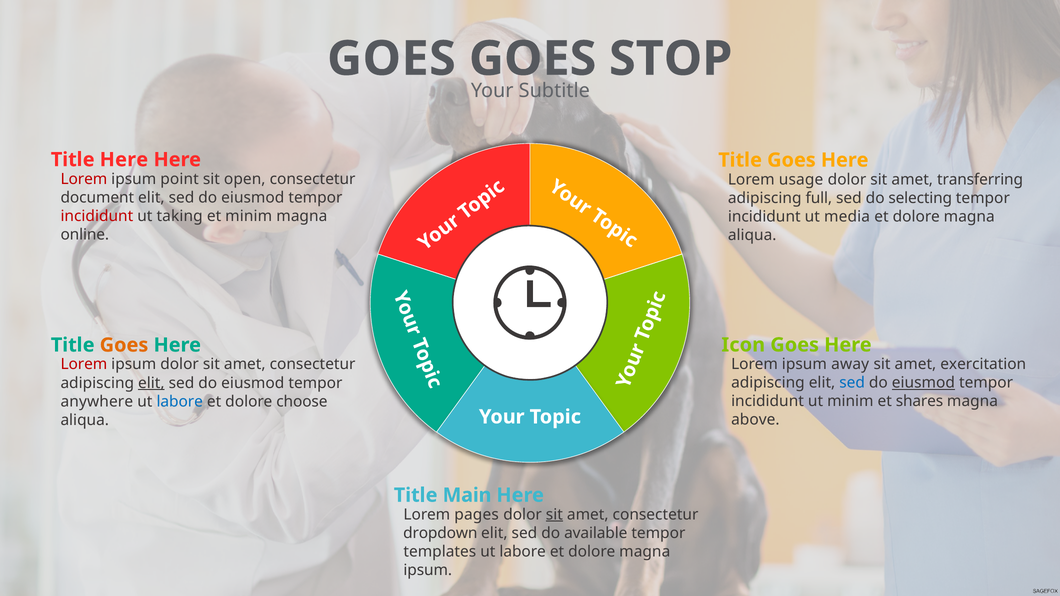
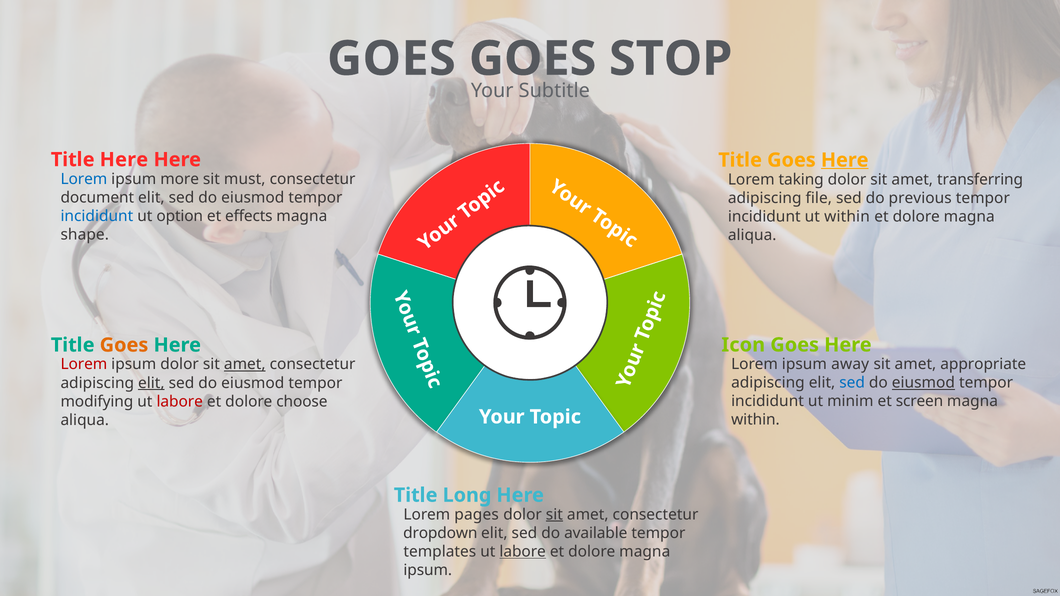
Here at (845, 160) underline: none -> present
Lorem at (84, 179) colour: red -> blue
point: point -> more
open: open -> must
usage: usage -> taking
full: full -> file
selecting: selecting -> previous
incididunt at (97, 216) colour: red -> blue
taking: taking -> option
et minim: minim -> effects
ut media: media -> within
online: online -> shape
exercitation: exercitation -> appropriate
amet at (245, 365) underline: none -> present
shares: shares -> screen
anywhere: anywhere -> modifying
labore at (180, 402) colour: blue -> red
above at (755, 420): above -> within
Main: Main -> Long
labore at (523, 552) underline: none -> present
